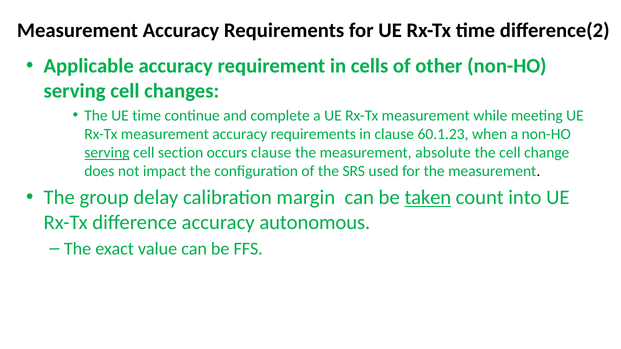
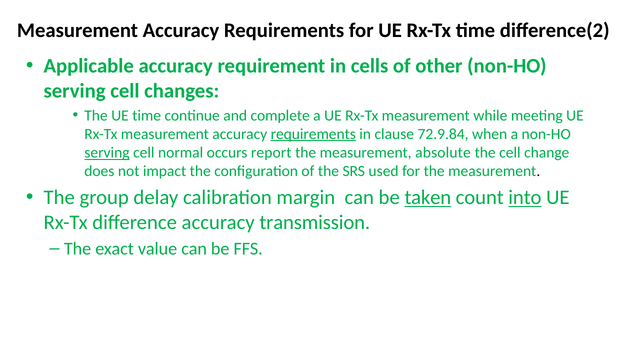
requirements at (313, 134) underline: none -> present
60.1.23: 60.1.23 -> 72.9.84
section: section -> normal
occurs clause: clause -> report
into underline: none -> present
autonomous: autonomous -> transmission
